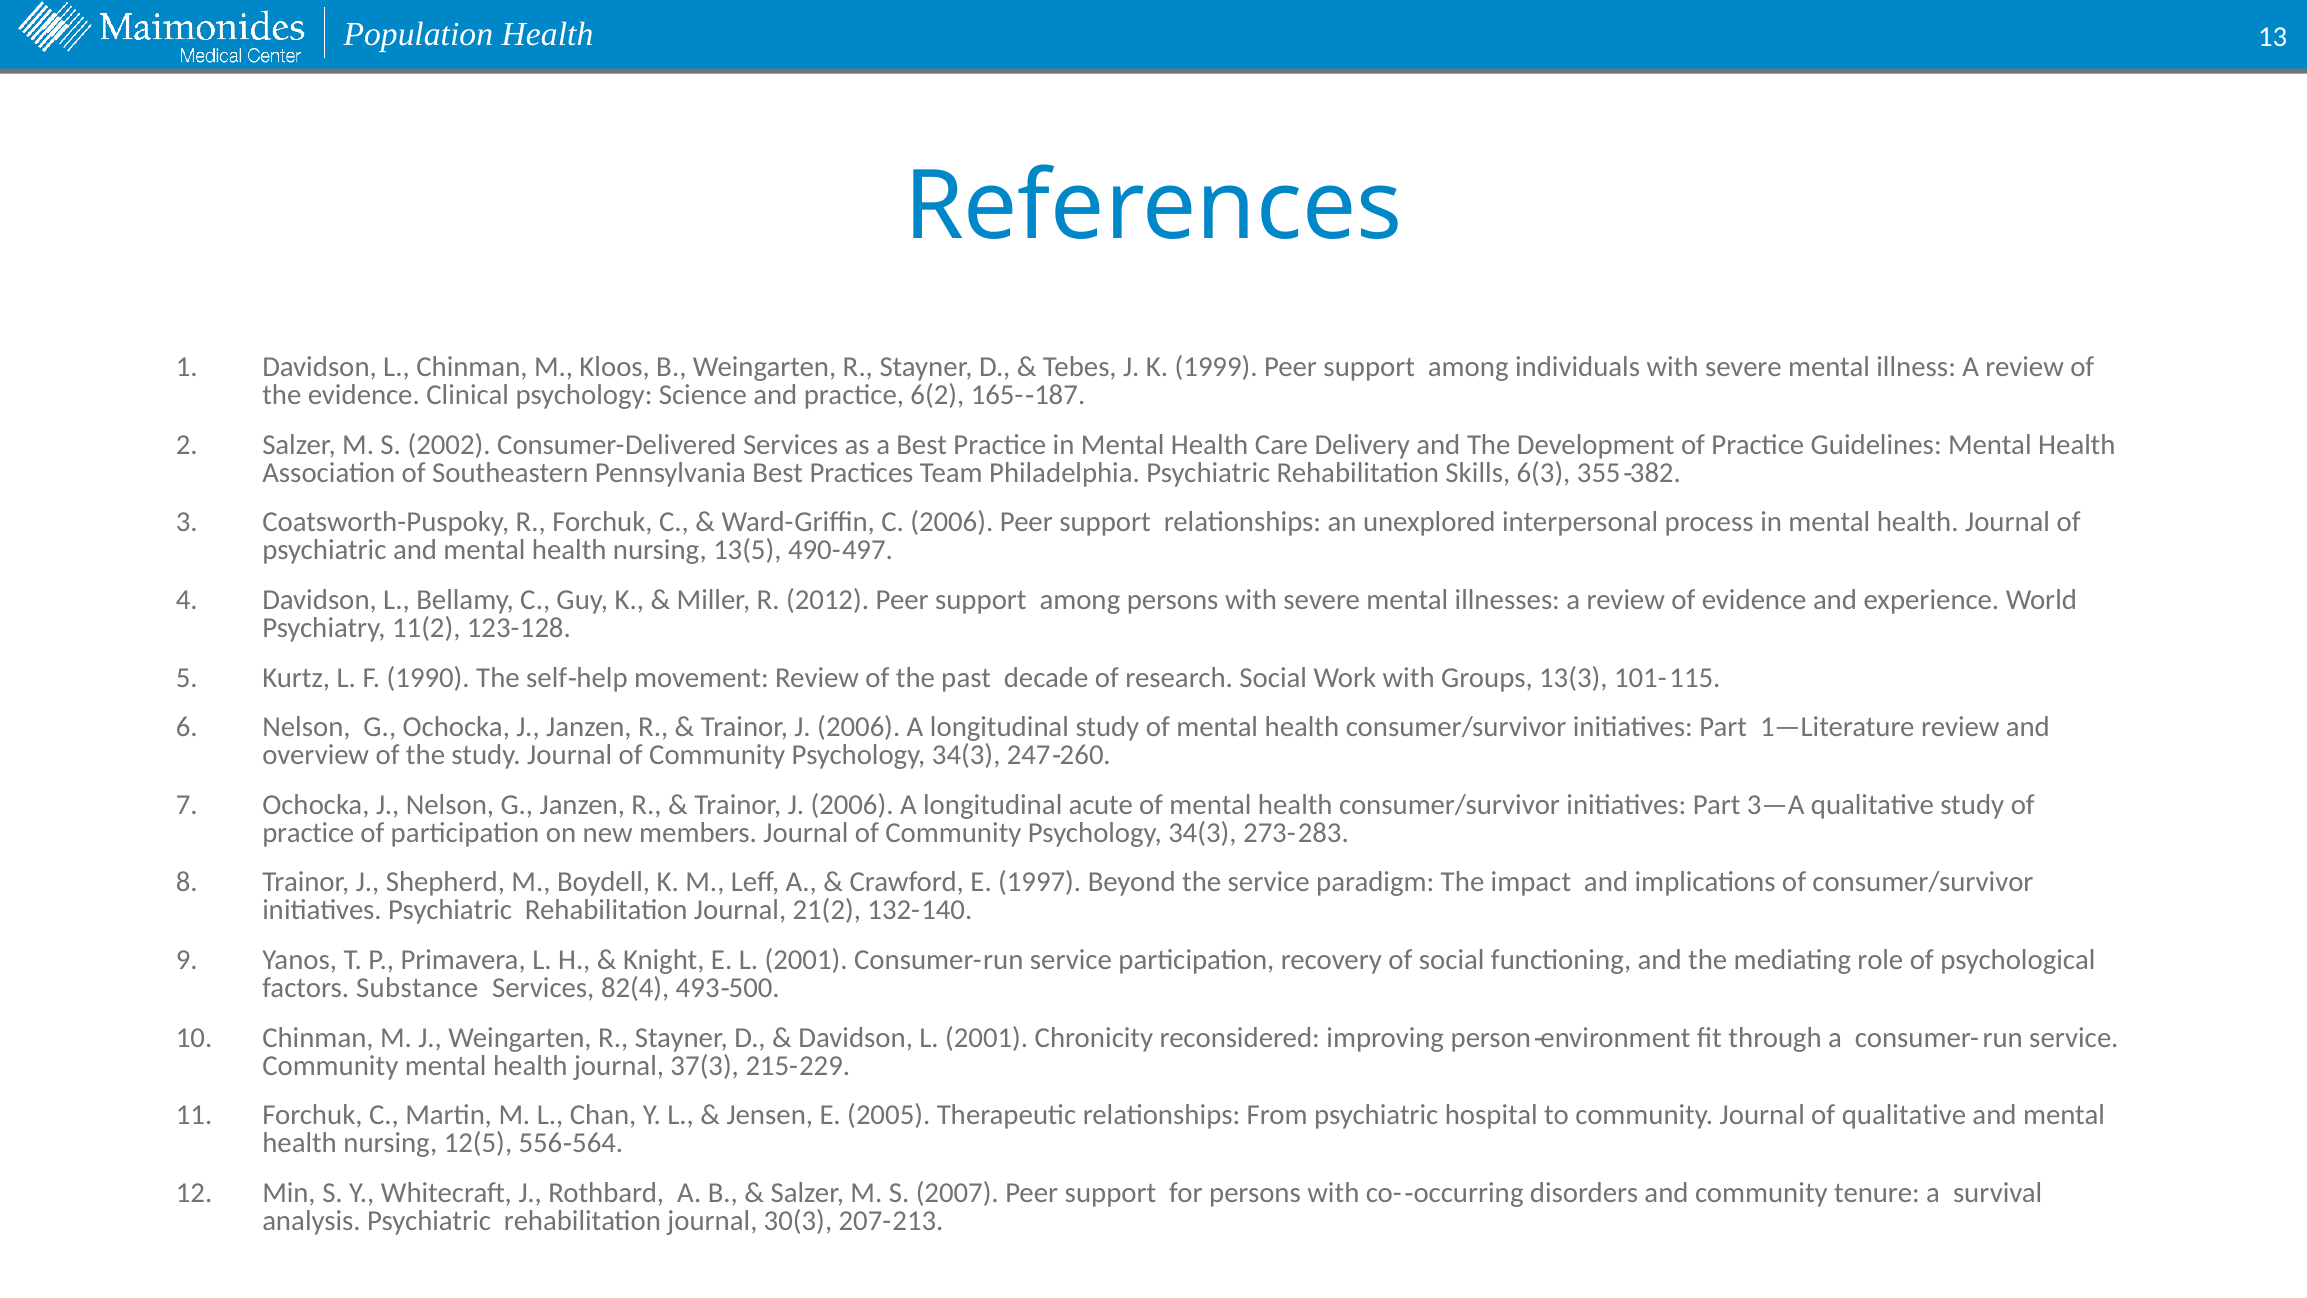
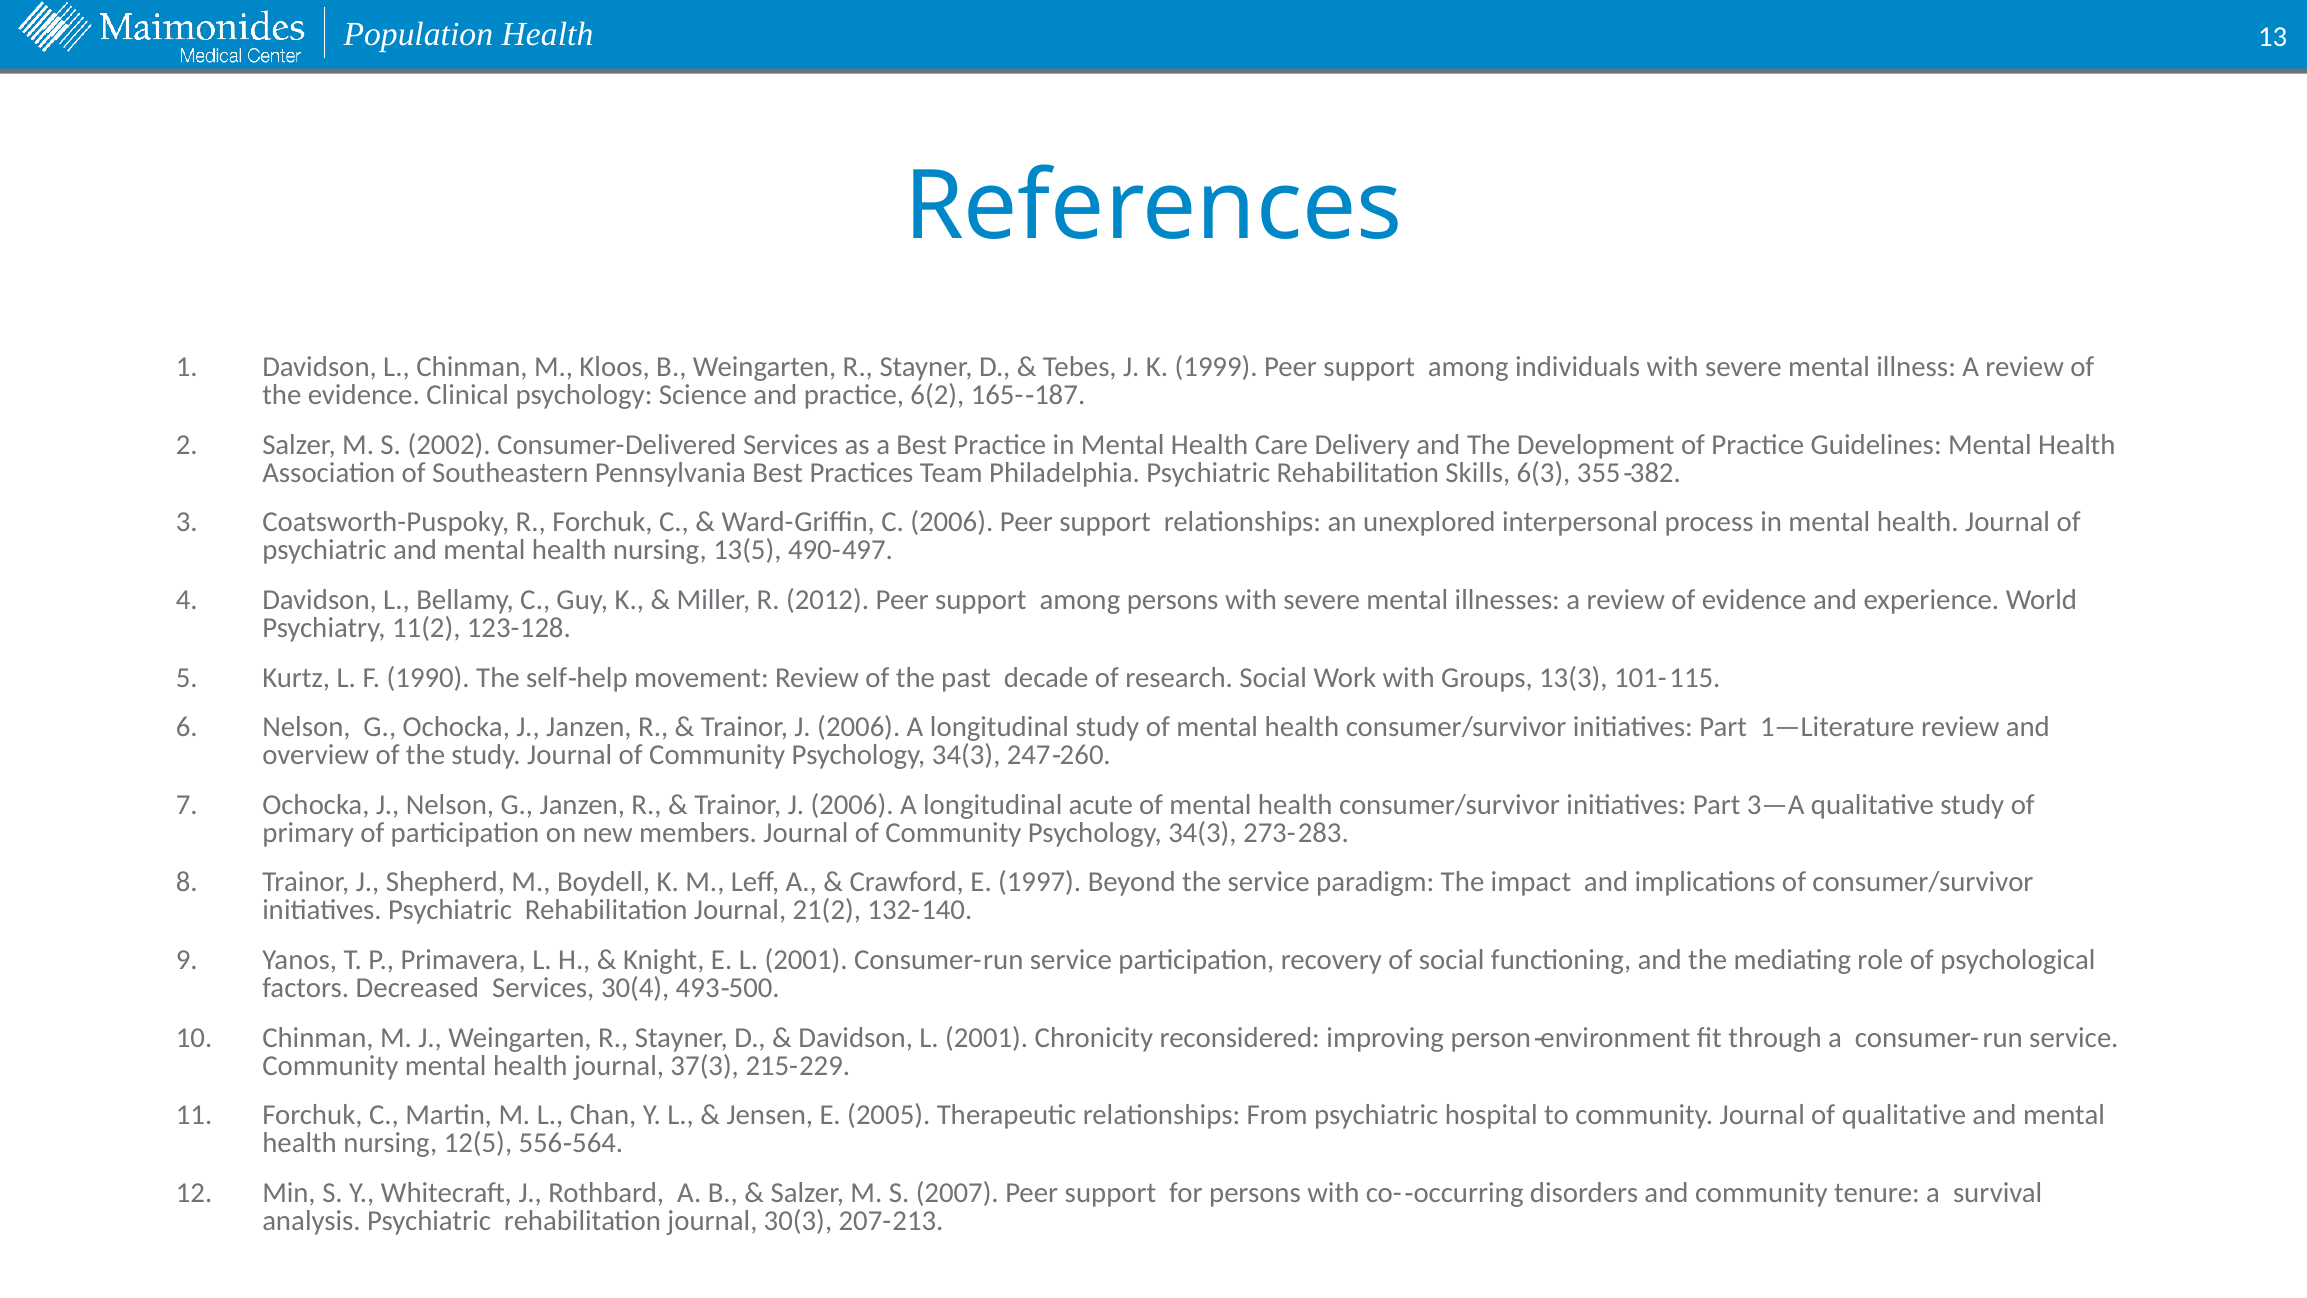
practice at (308, 833): practice -> primary
Substance: Substance -> Decreased
82(4: 82(4 -> 30(4
